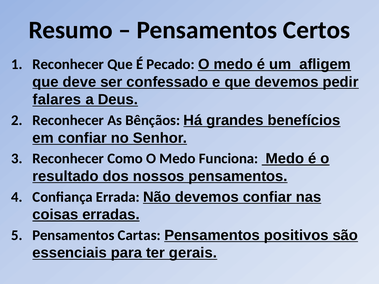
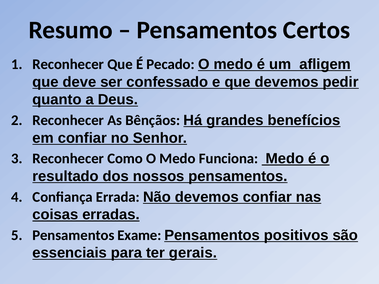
falares: falares -> quanto
Cartas: Cartas -> Exame
